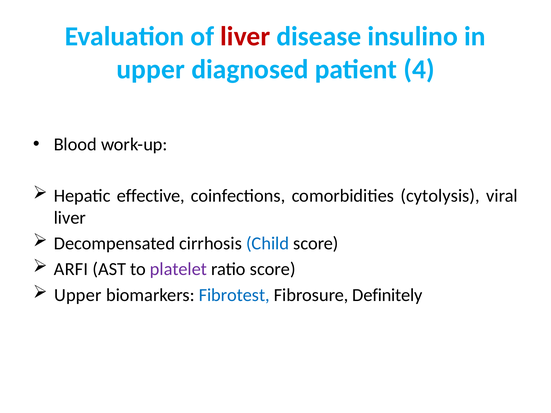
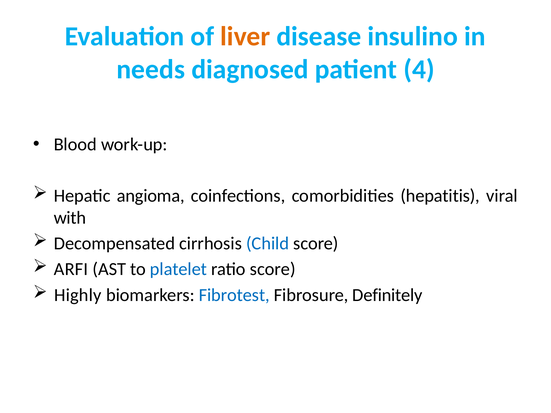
liver at (245, 36) colour: red -> orange
upper at (151, 69): upper -> needs
effective: effective -> angioma
cytolysis: cytolysis -> hepatitis
liver at (70, 218): liver -> with
platelet colour: purple -> blue
Upper at (78, 295): Upper -> Highly
